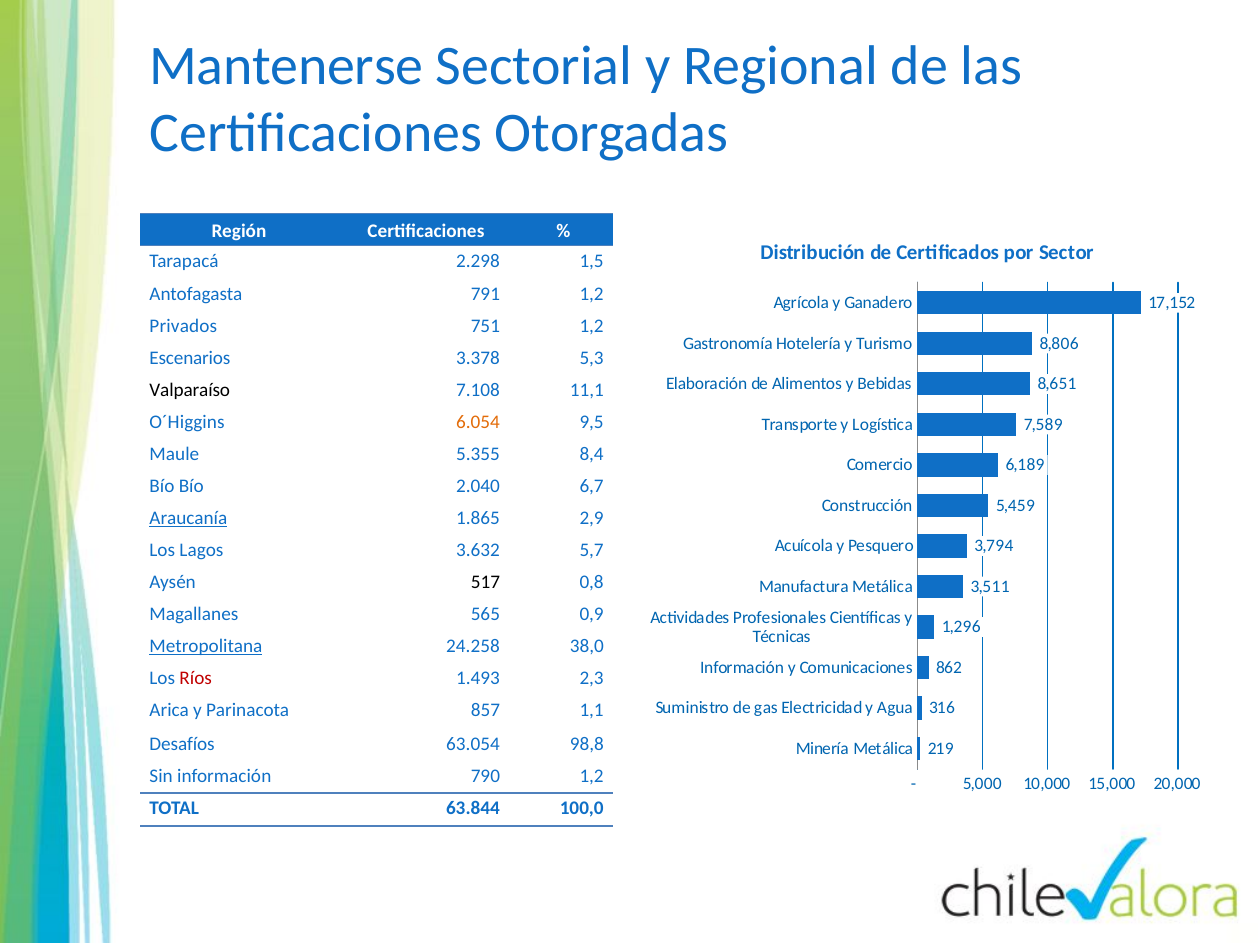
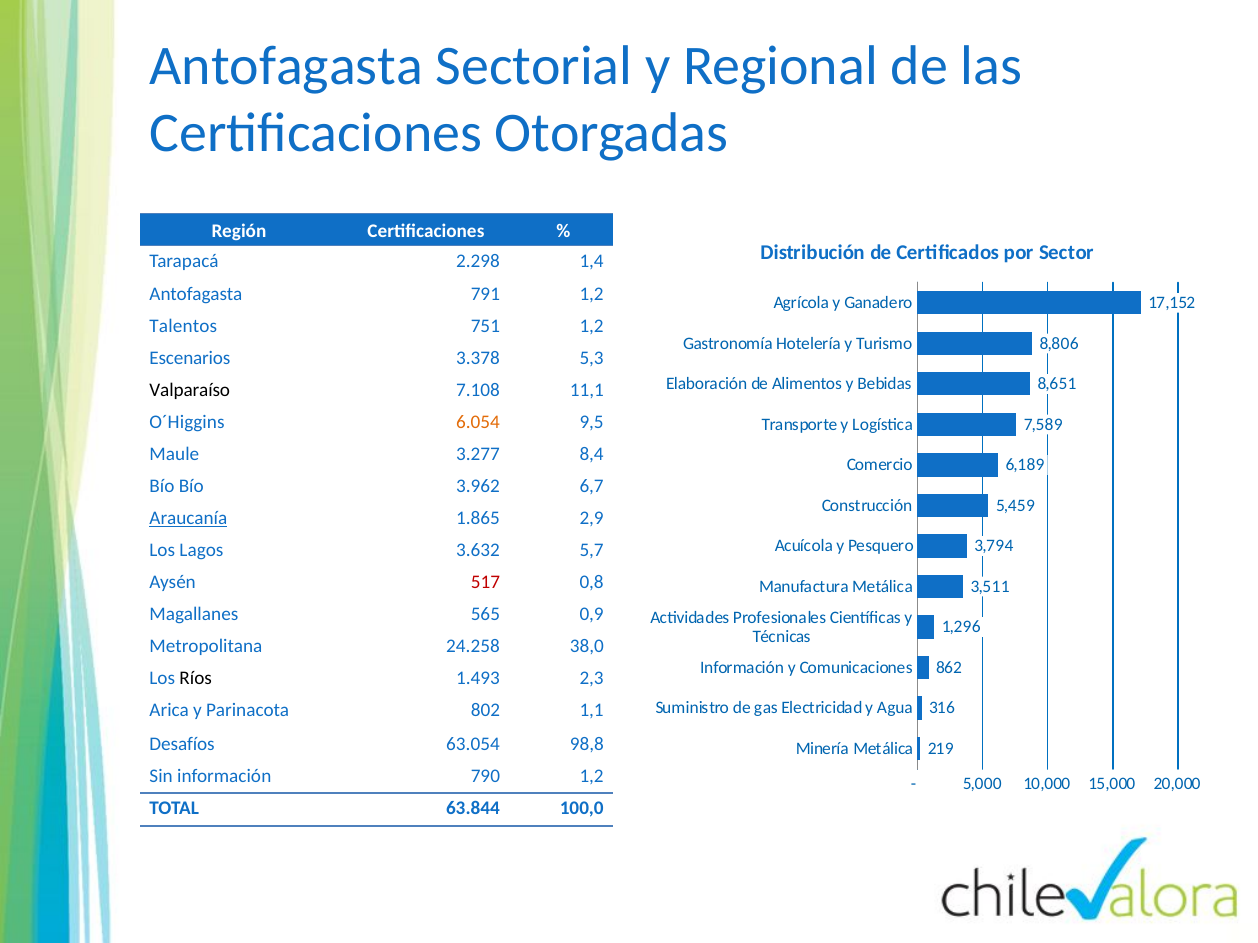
Mantenerse at (286, 66): Mantenerse -> Antofagasta
1,5: 1,5 -> 1,4
Privados: Privados -> Talentos
5.355: 5.355 -> 3.277
2.040: 2.040 -> 3.962
517 colour: black -> red
Metropolitana underline: present -> none
Ríos colour: red -> black
857: 857 -> 802
